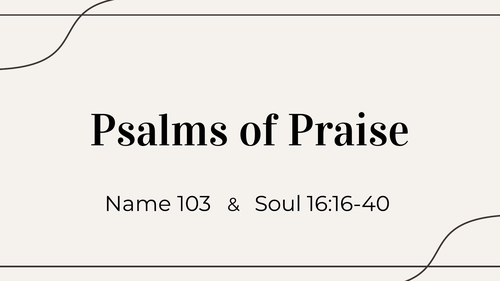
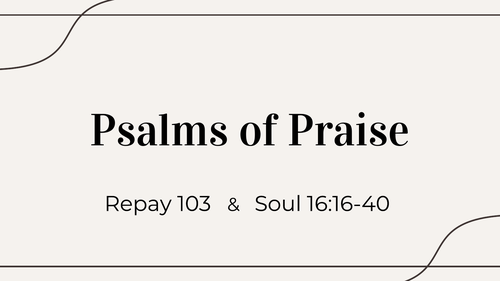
Name: Name -> Repay
